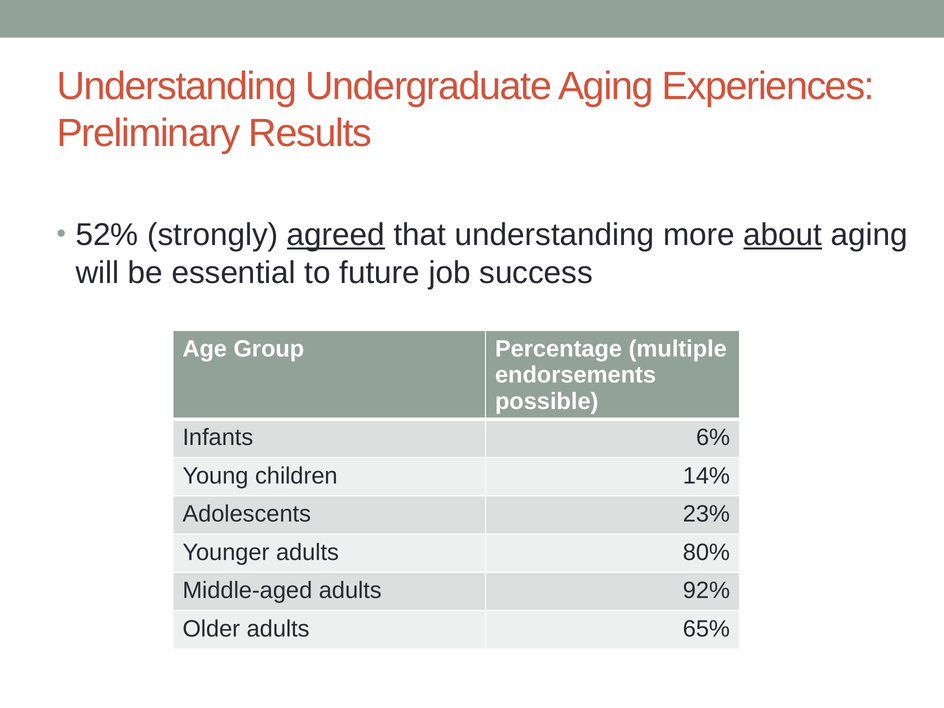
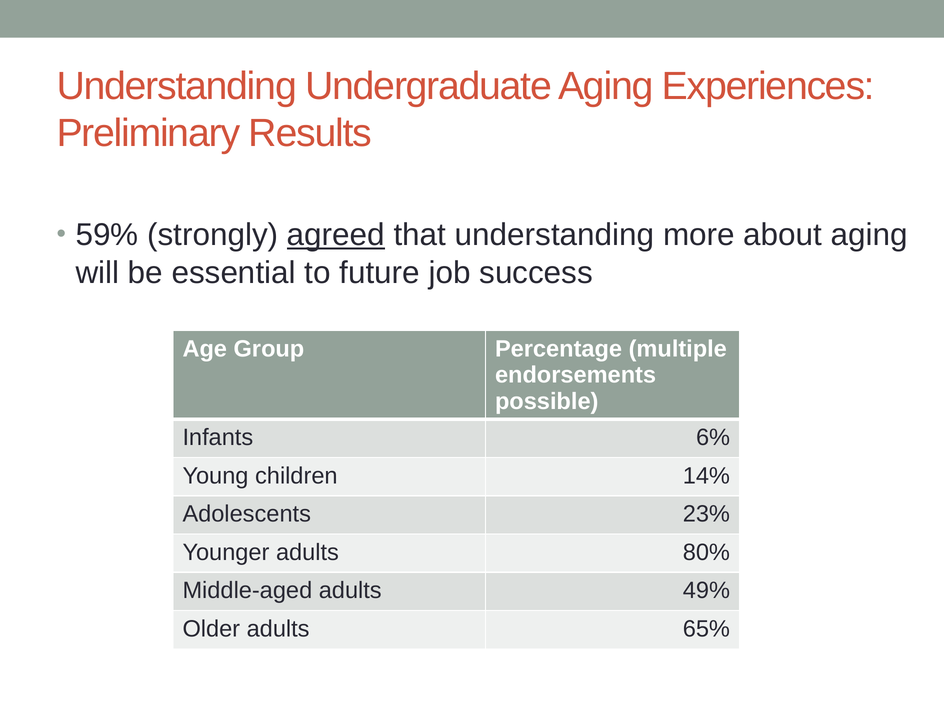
52%: 52% -> 59%
about underline: present -> none
92%: 92% -> 49%
